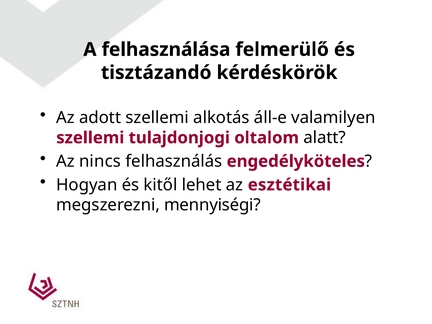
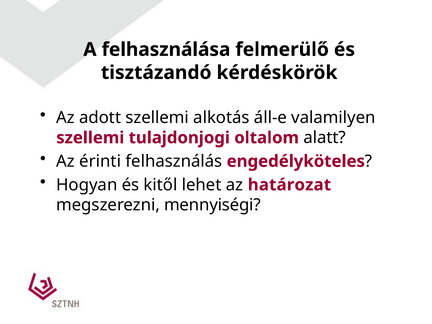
nincs: nincs -> érinti
esztétikai: esztétikai -> határozat
